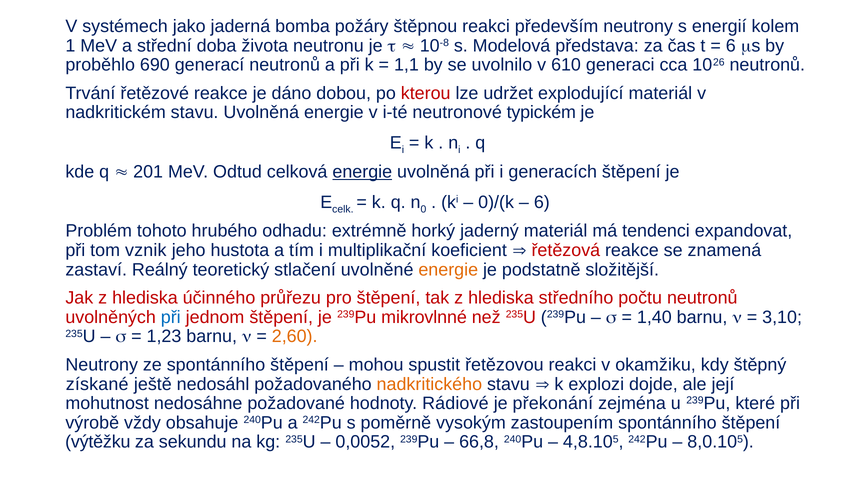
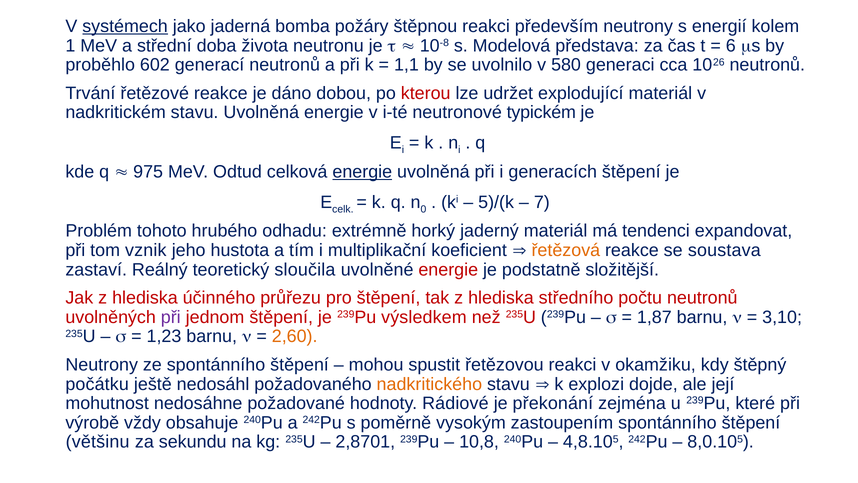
systémech underline: none -> present
690: 690 -> 602
610: 610 -> 580
201: 201 -> 975
0)/(k: 0)/(k -> 5)/(k
6 at (542, 202): 6 -> 7
řetězová colour: red -> orange
znamená: znamená -> soustava
stlačení: stlačení -> sloučila
energie at (448, 269) colour: orange -> red
při at (171, 317) colour: blue -> purple
mikrovlnné: mikrovlnné -> výsledkem
1,40: 1,40 -> 1,87
získané: získané -> počátku
výtěžku: výtěžku -> většinu
0,0052: 0,0052 -> 2,8701
66,8: 66,8 -> 10,8
